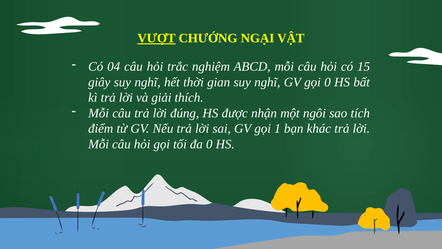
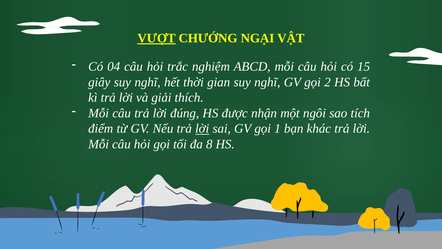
gọi 0: 0 -> 2
lời at (202, 129) underline: none -> present
đa 0: 0 -> 8
